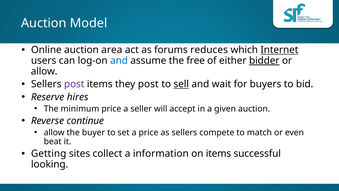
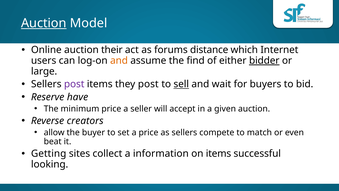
Auction at (44, 23) underline: none -> present
area: area -> their
reduces: reduces -> distance
Internet underline: present -> none
and at (119, 61) colour: blue -> orange
free: free -> find
allow at (44, 71): allow -> large
hires: hires -> have
continue: continue -> creators
